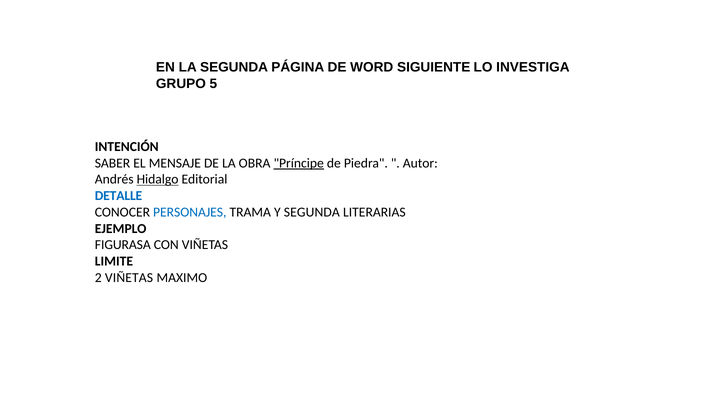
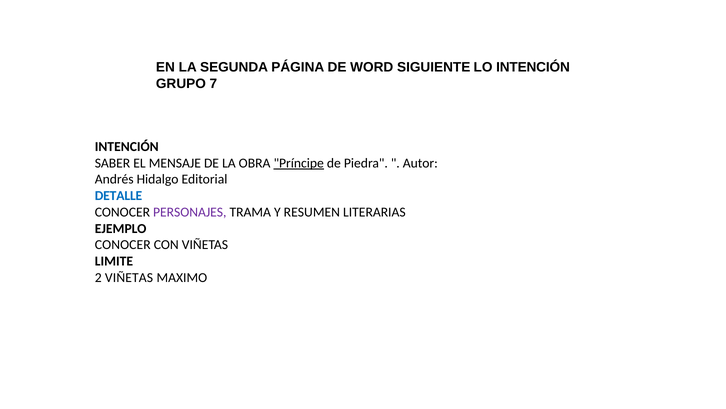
LO INVESTIGA: INVESTIGA -> INTENCIÓN
5: 5 -> 7
Hidalgo underline: present -> none
PERSONAJES colour: blue -> purple
Y SEGUNDA: SEGUNDA -> RESUMEN
FIGURASA at (123, 245): FIGURASA -> CONOCER
